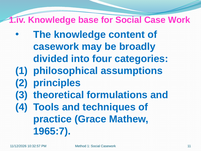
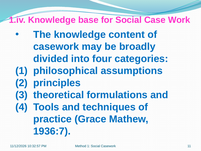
1965:7: 1965:7 -> 1936:7
